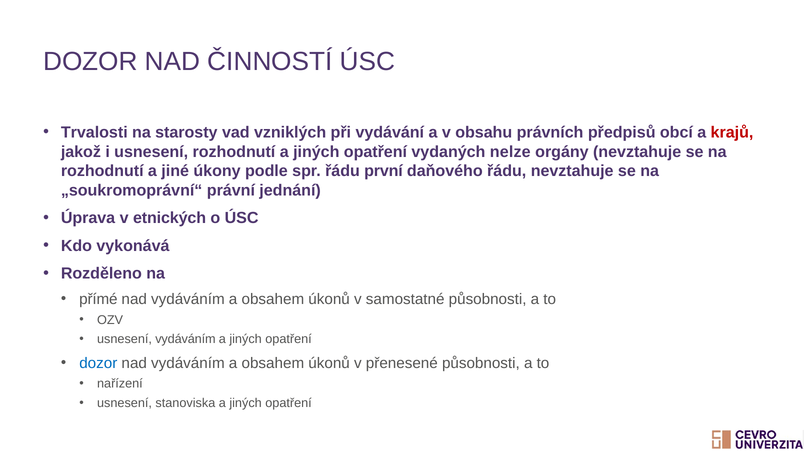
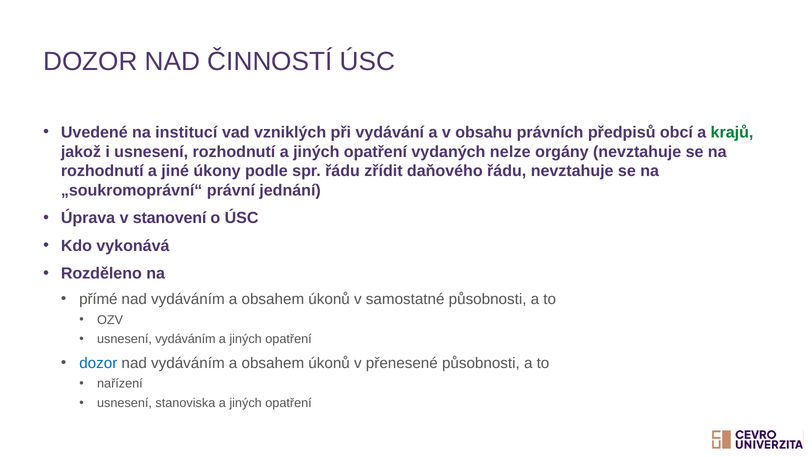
Trvalosti: Trvalosti -> Uvedené
starosty: starosty -> institucí
krajů colour: red -> green
první: první -> zřídit
etnických: etnických -> stanovení
